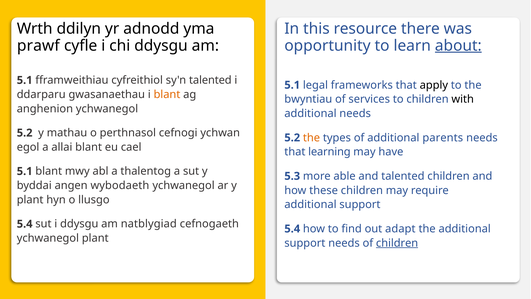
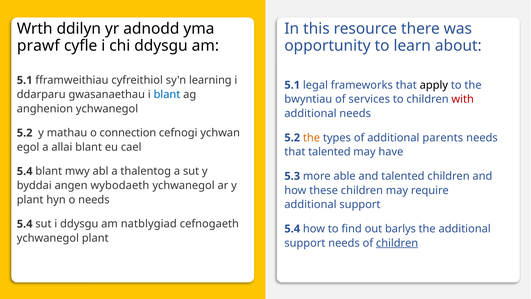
about underline: present -> none
sy'n talented: talented -> learning
blant at (167, 94) colour: orange -> blue
with colour: black -> red
perthnasol: perthnasol -> connection
that learning: learning -> talented
5.1 at (25, 171): 5.1 -> 5.4
o llusgo: llusgo -> needs
adapt: adapt -> barlys
